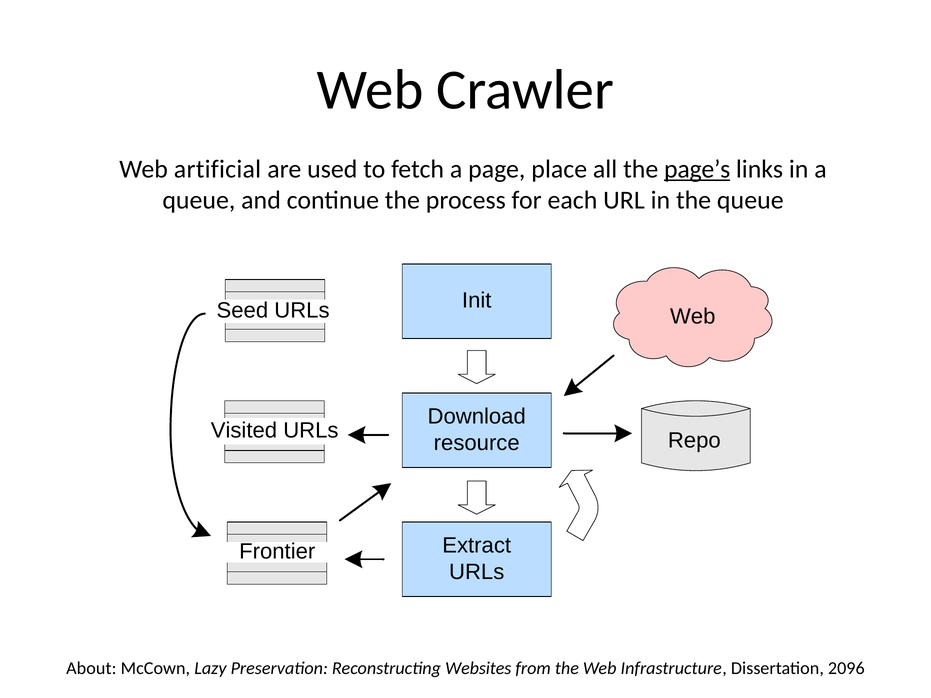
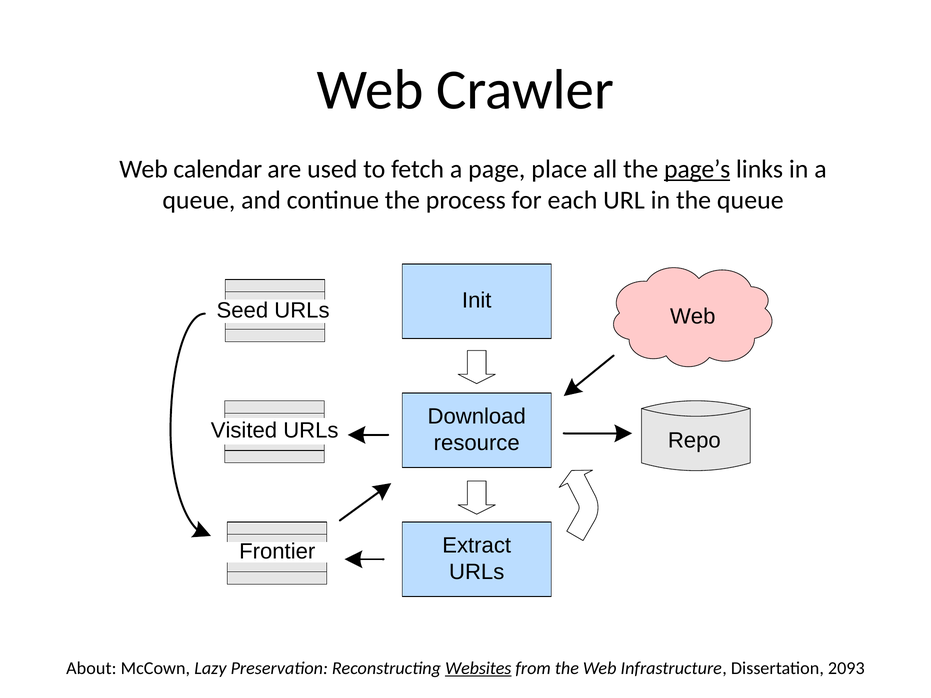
artificial: artificial -> calendar
Websites underline: none -> present
2096: 2096 -> 2093
